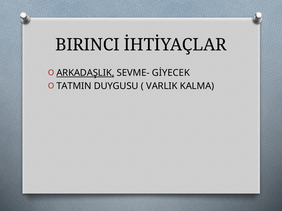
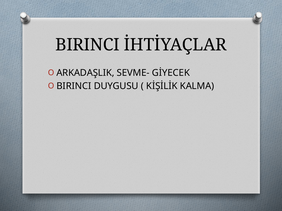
ARKADAŞLIK underline: present -> none
TATMIN at (74, 86): TATMIN -> BIRINCI
VARLIK: VARLIK -> KİŞİLİK
